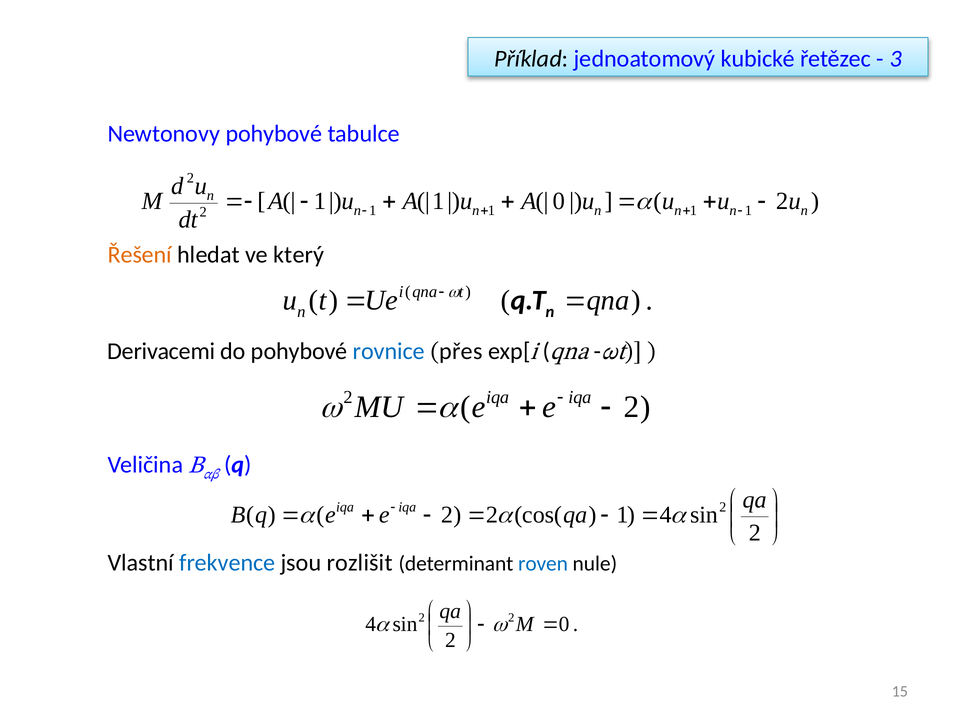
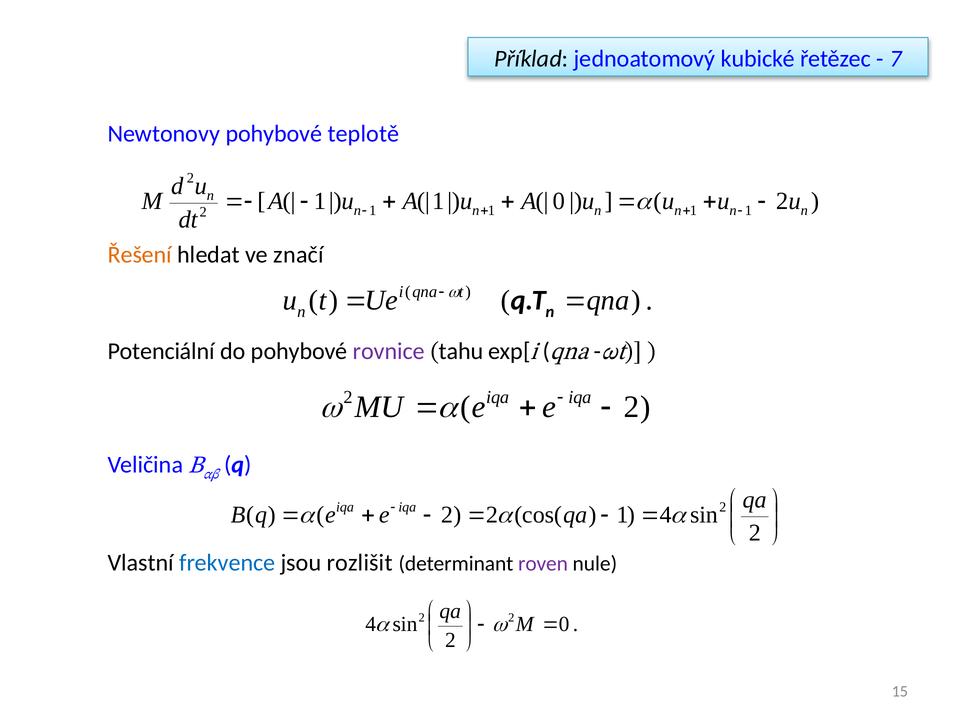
3: 3 -> 7
tabulce: tabulce -> teplotě
který: který -> značí
Derivacemi: Derivacemi -> Potenciální
rovnice colour: blue -> purple
přes: přes -> tahu
roven colour: blue -> purple
